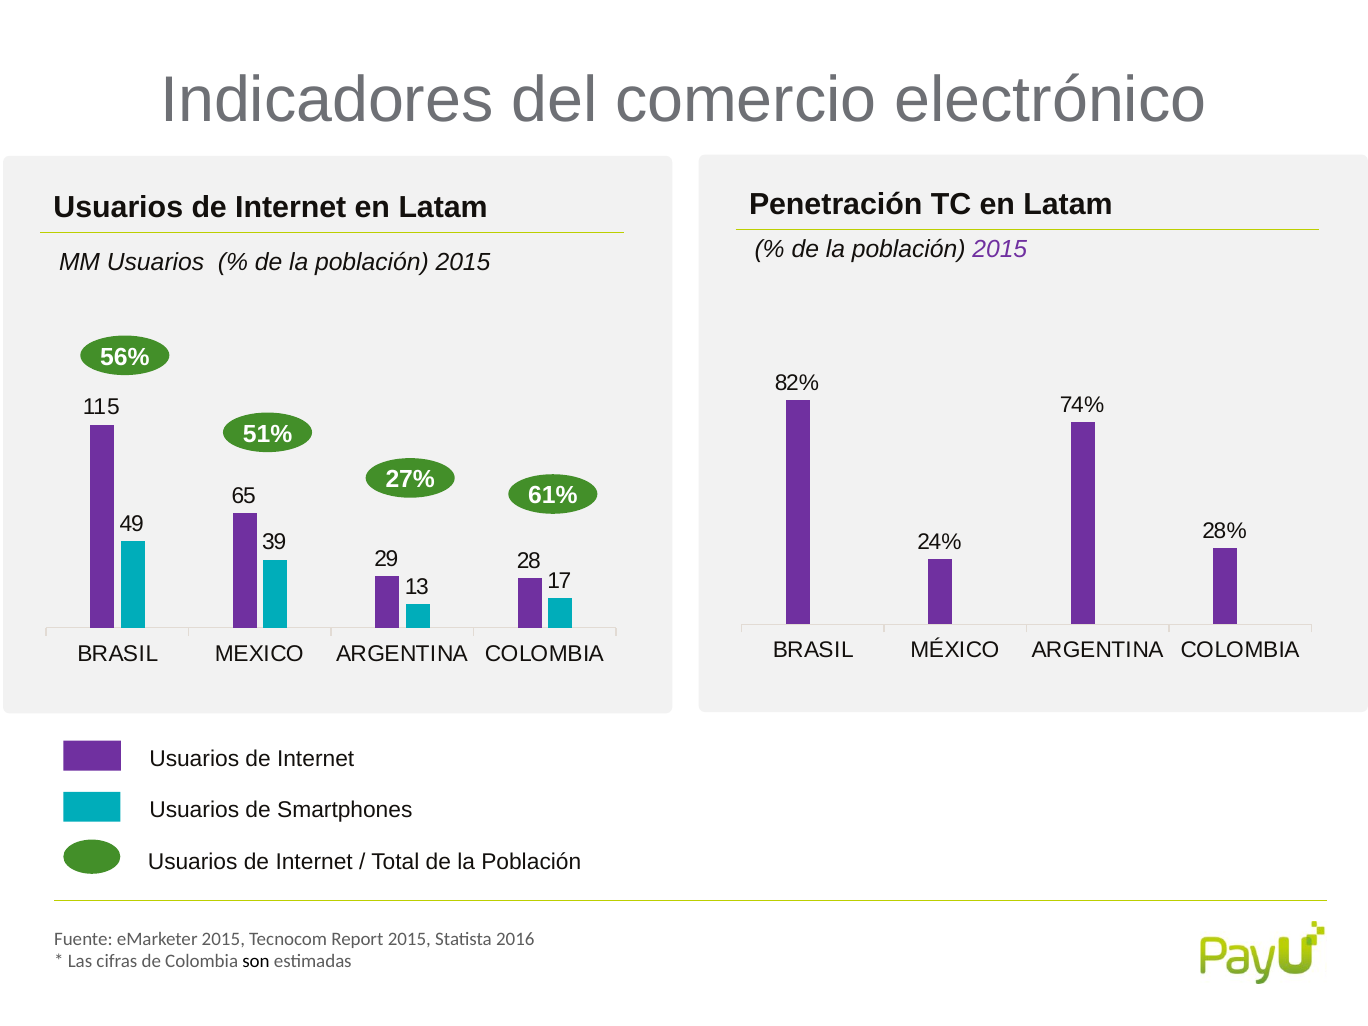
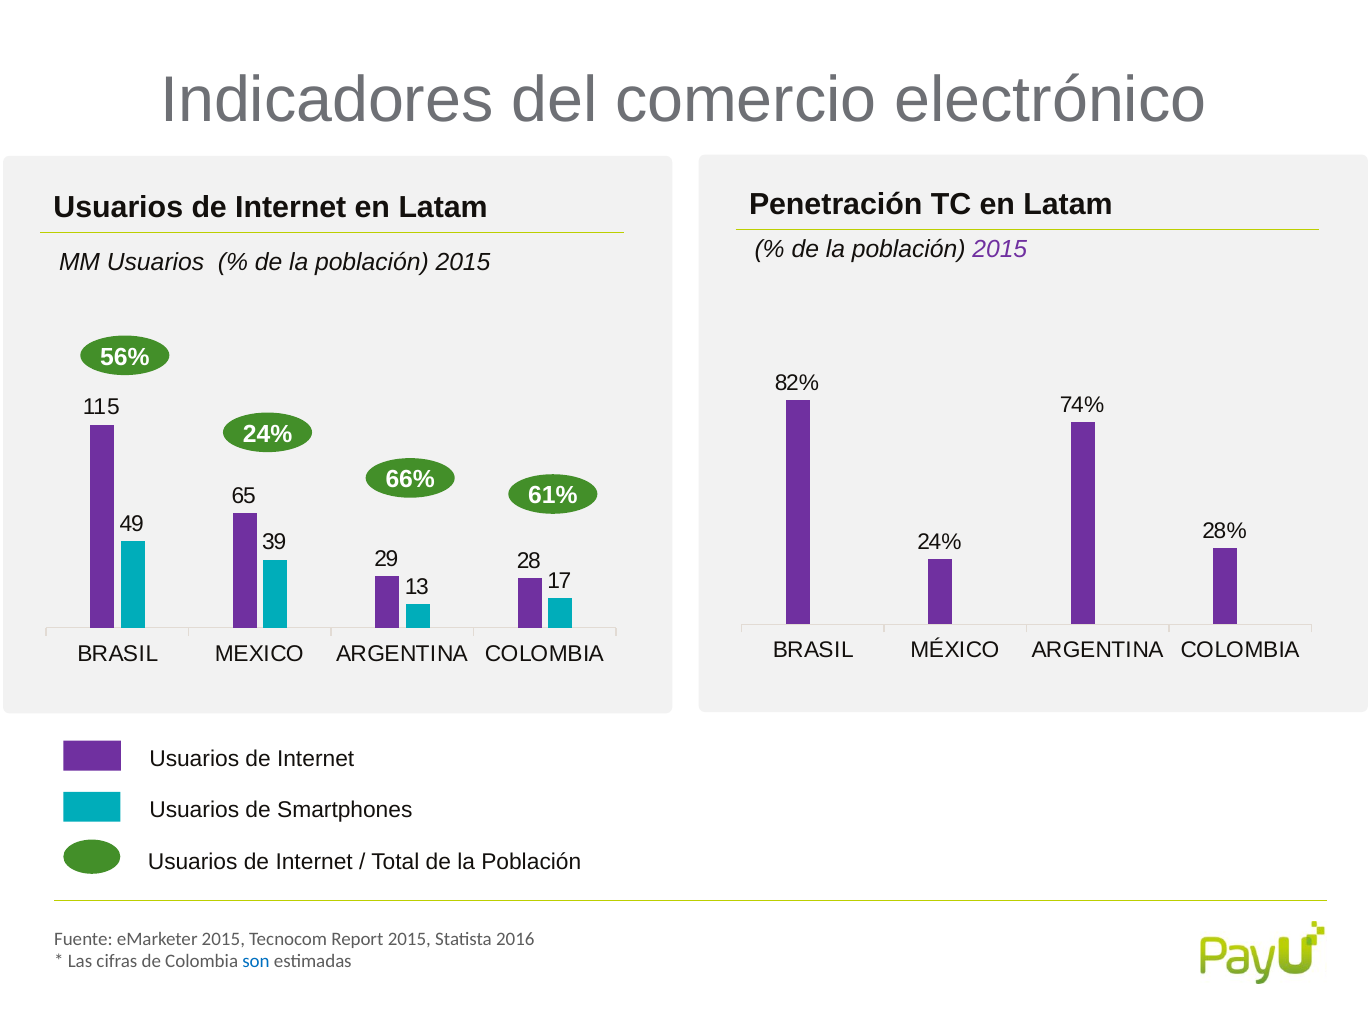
51% at (268, 434): 51% -> 24%
27%: 27% -> 66%
son colour: black -> blue
